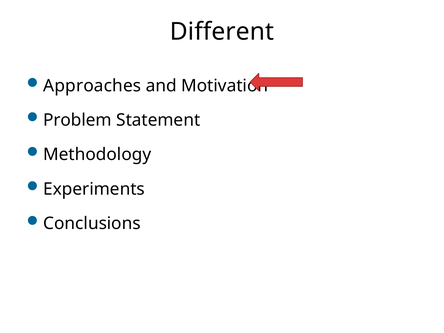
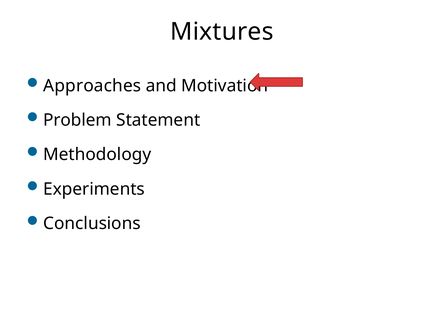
Diﬀerent: Diﬀerent -> Mixtures
